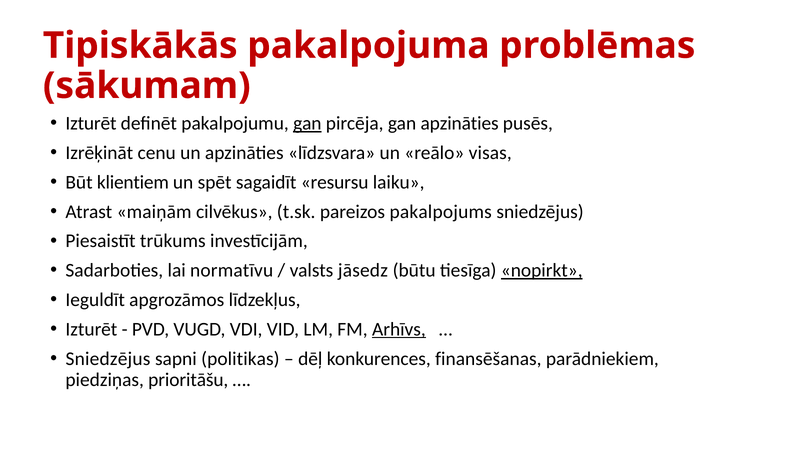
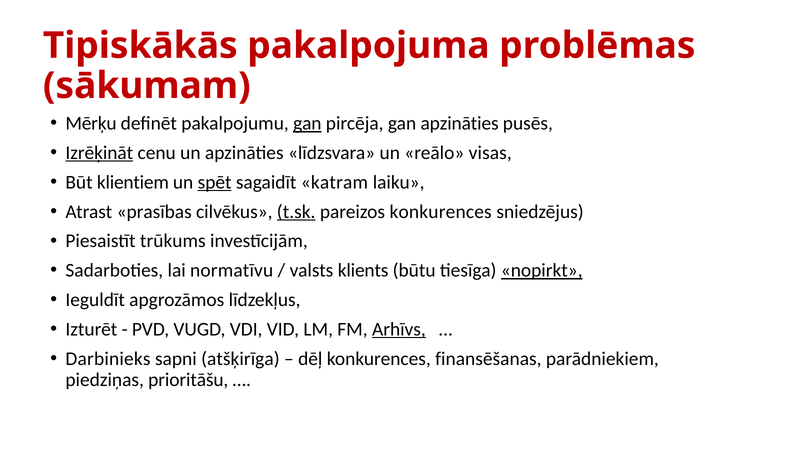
Izturēt at (91, 123): Izturēt -> Mērķu
Izrēķināt underline: none -> present
spēt underline: none -> present
resursu: resursu -> katram
maiņām: maiņām -> prasības
t.sk underline: none -> present
pareizos pakalpojums: pakalpojums -> konkurences
jāsedz: jāsedz -> klients
Sniedzējus at (108, 358): Sniedzējus -> Darbinieks
politikas: politikas -> atšķirīga
